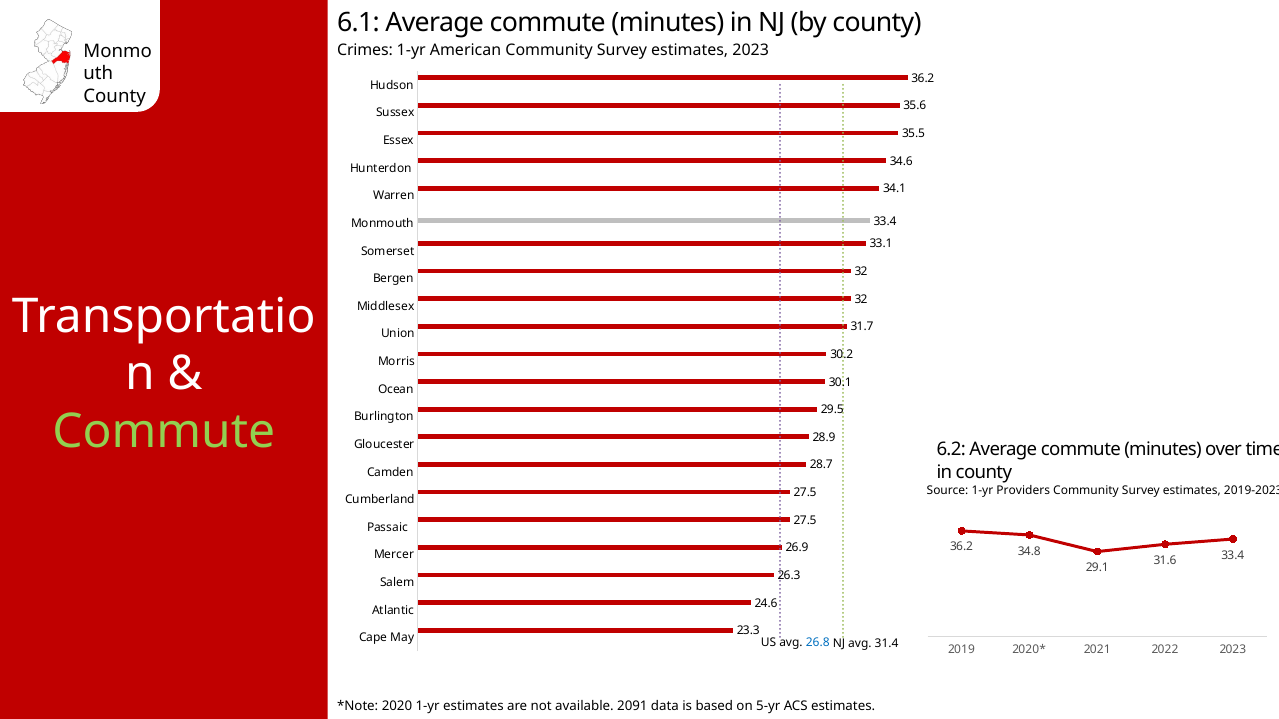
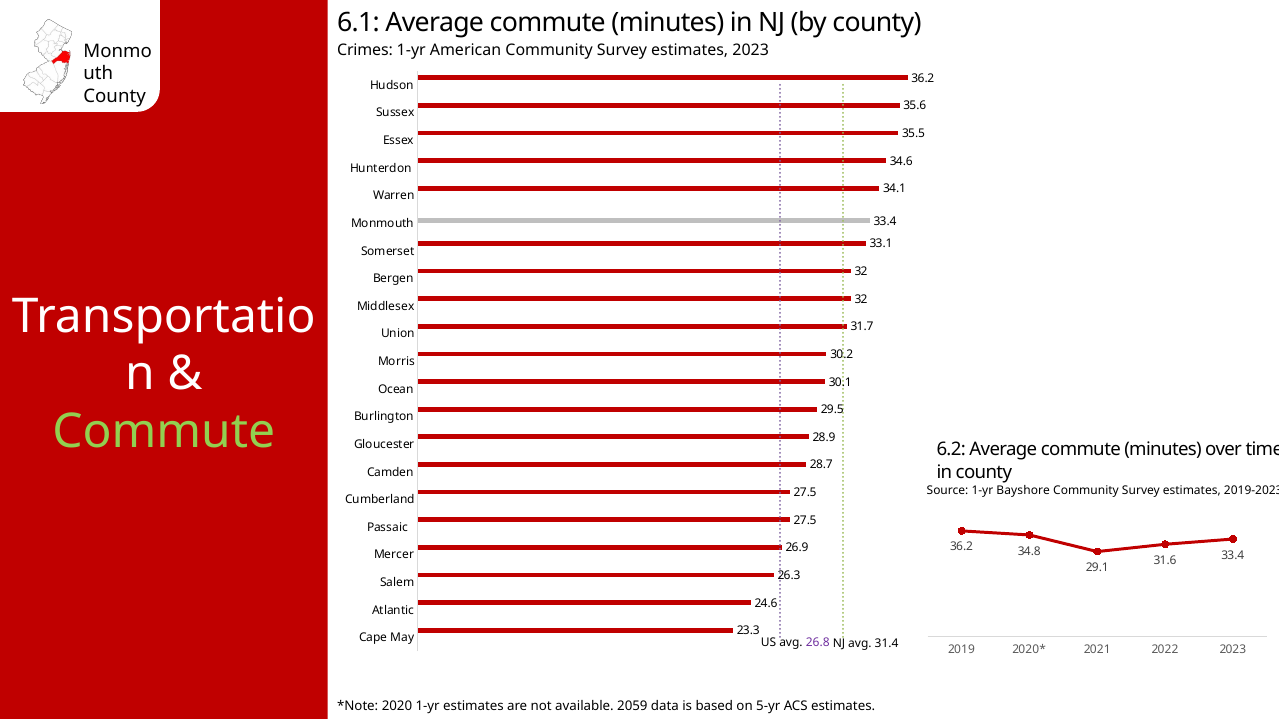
Providers: Providers -> Bayshore
26.8 colour: blue -> purple
2091: 2091 -> 2059
